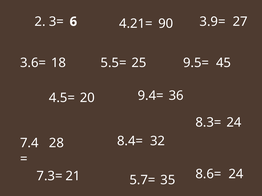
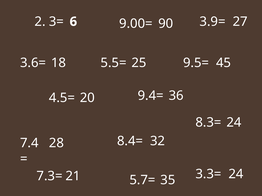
4.21=: 4.21= -> 9.00=
8.6=: 8.6= -> 3.3=
